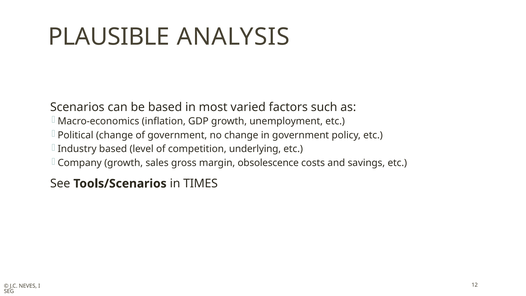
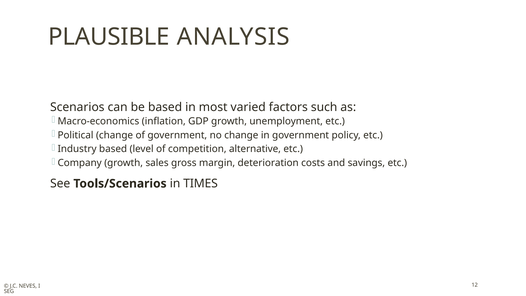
underlying: underlying -> alternative
obsolescence: obsolescence -> deterioration
